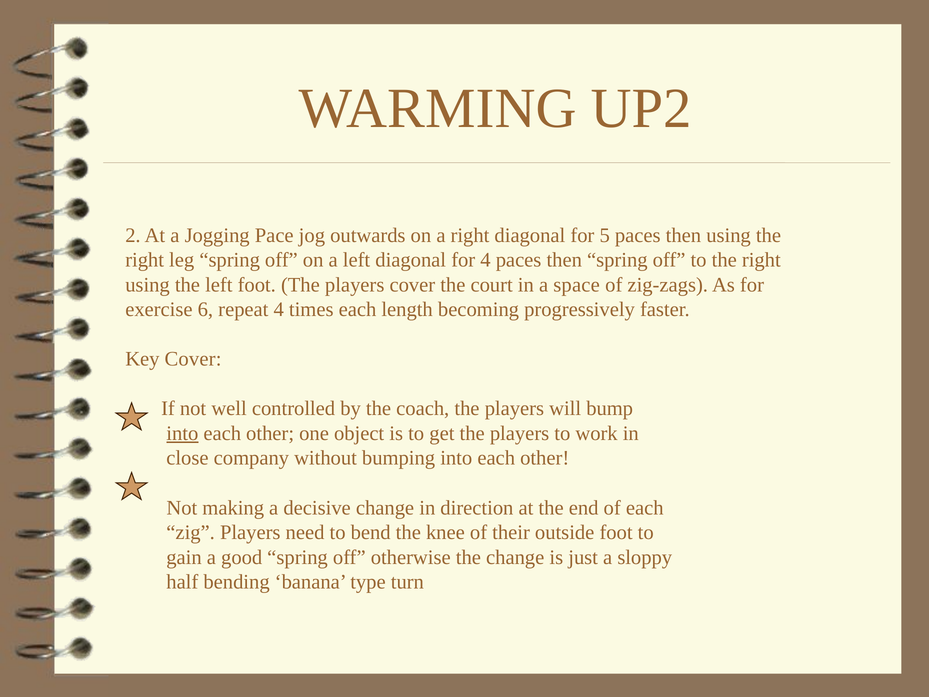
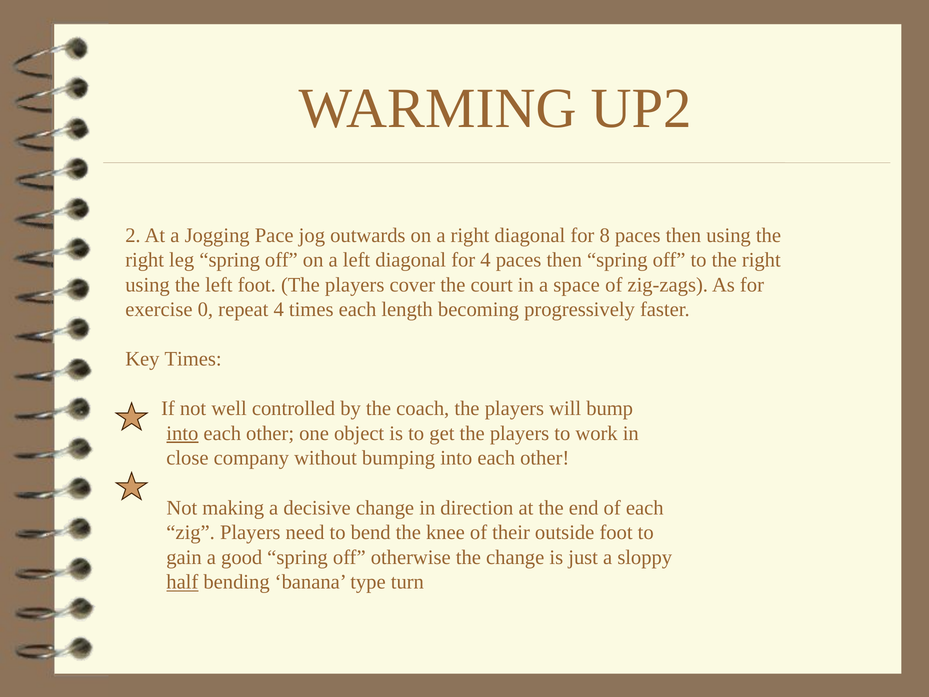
5: 5 -> 8
6: 6 -> 0
Key Cover: Cover -> Times
half underline: none -> present
